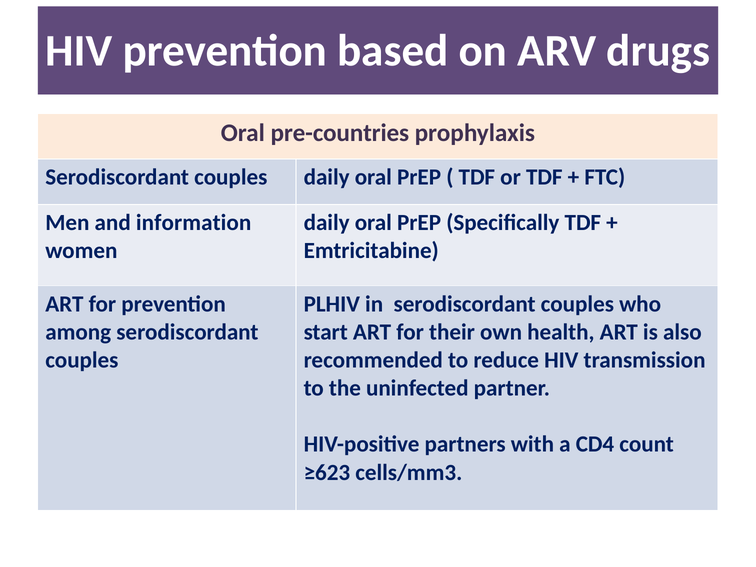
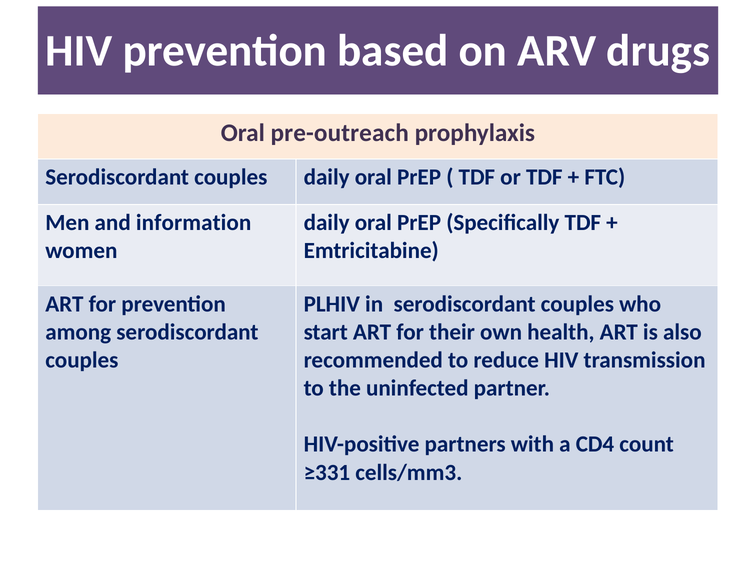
pre-countries: pre-countries -> pre-outreach
≥623: ≥623 -> ≥331
